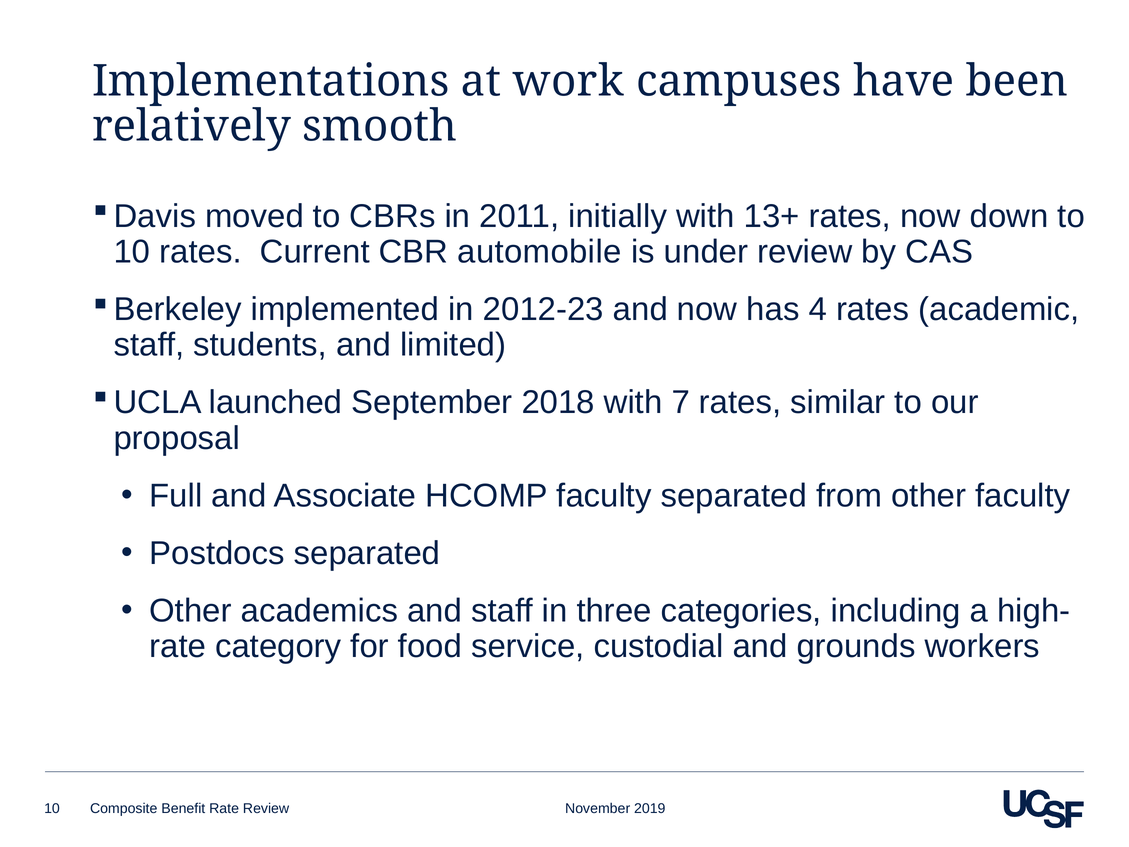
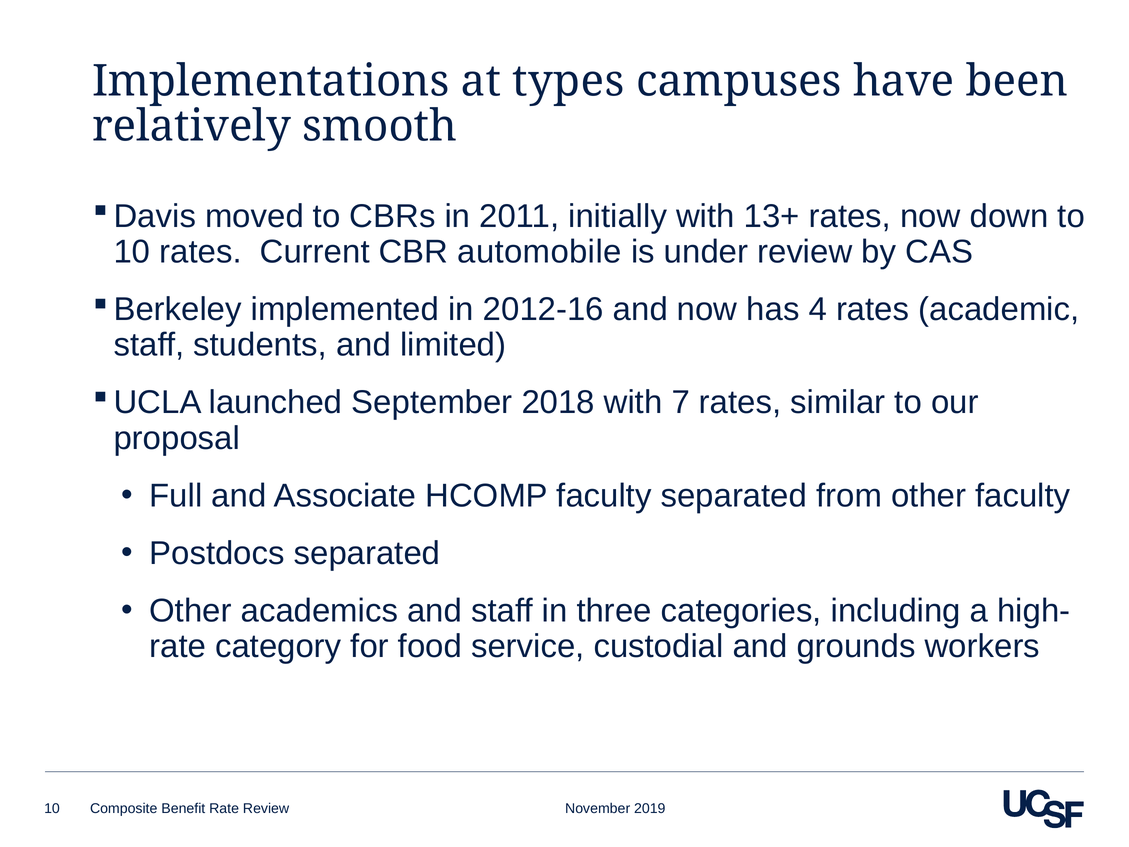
work: work -> types
2012-23: 2012-23 -> 2012-16
